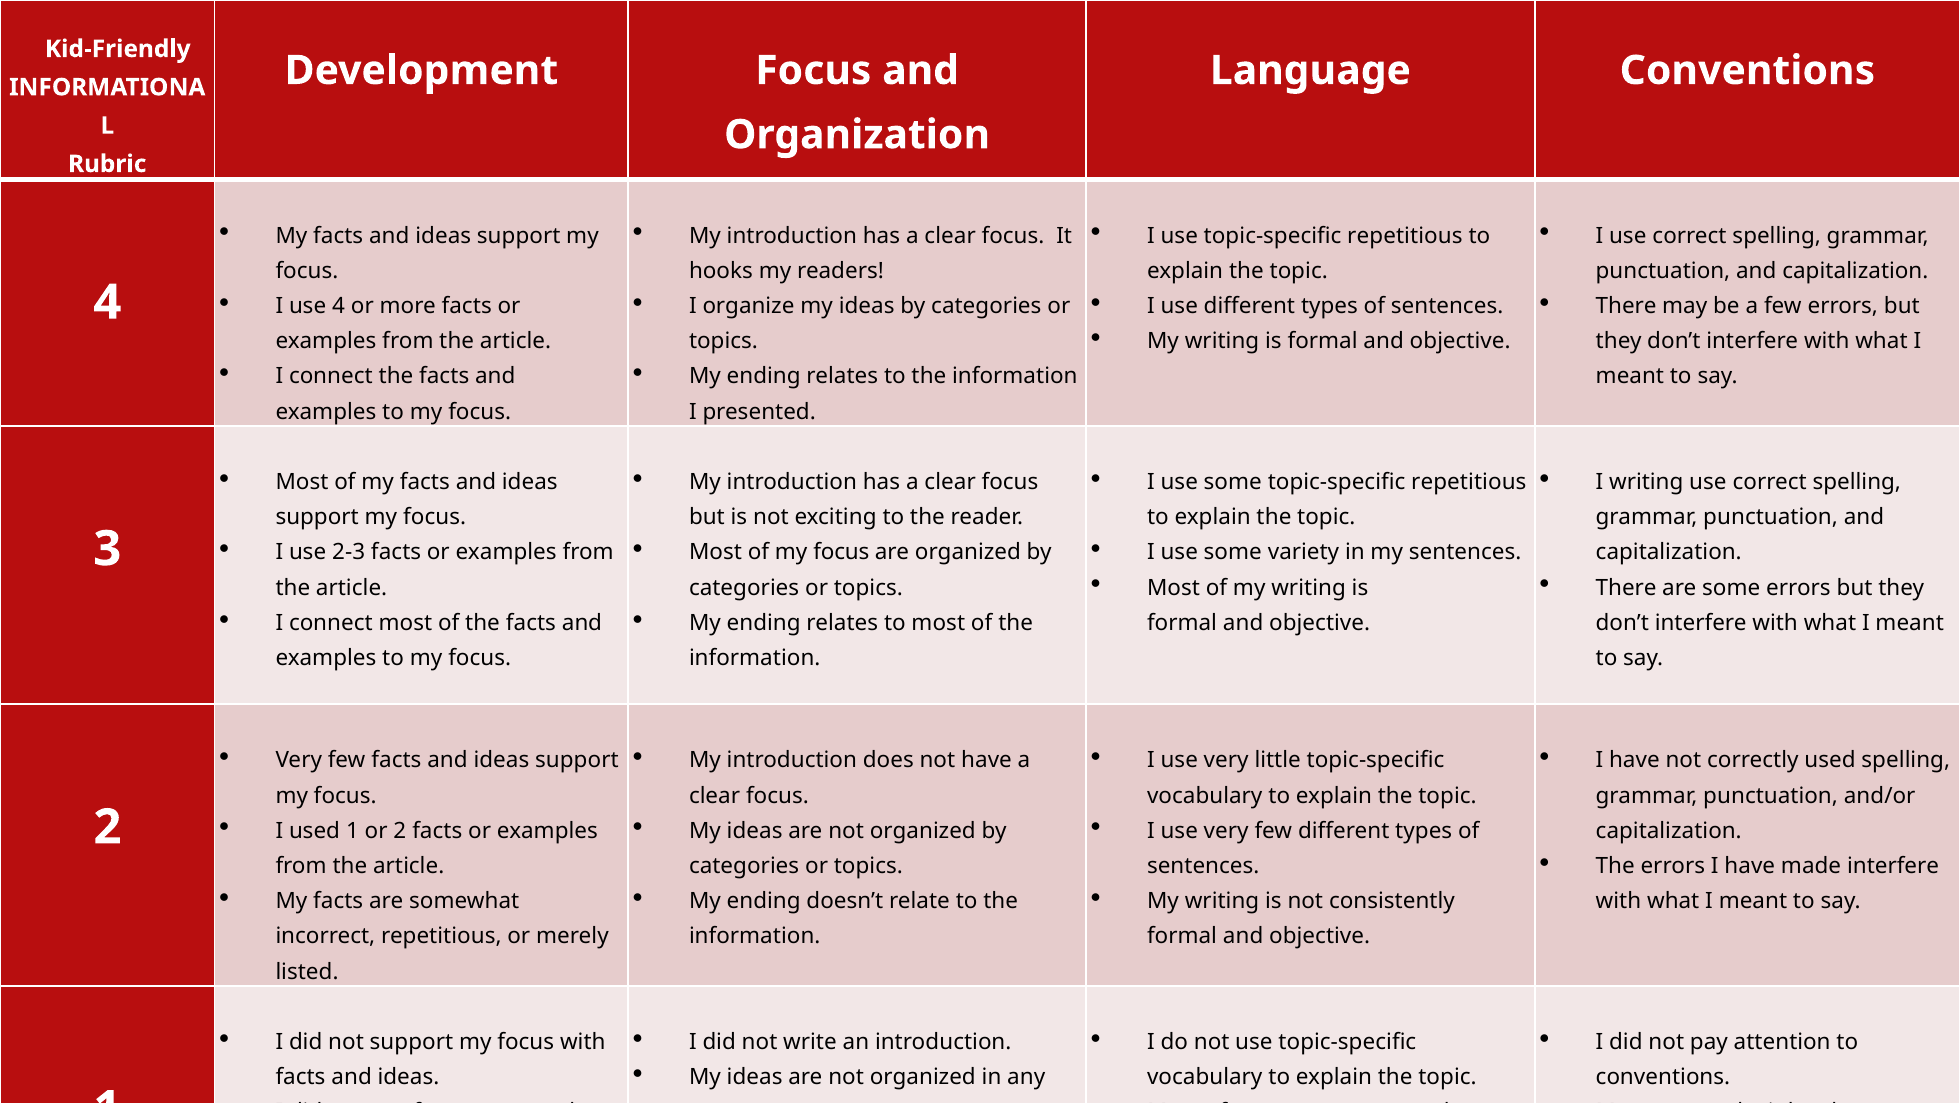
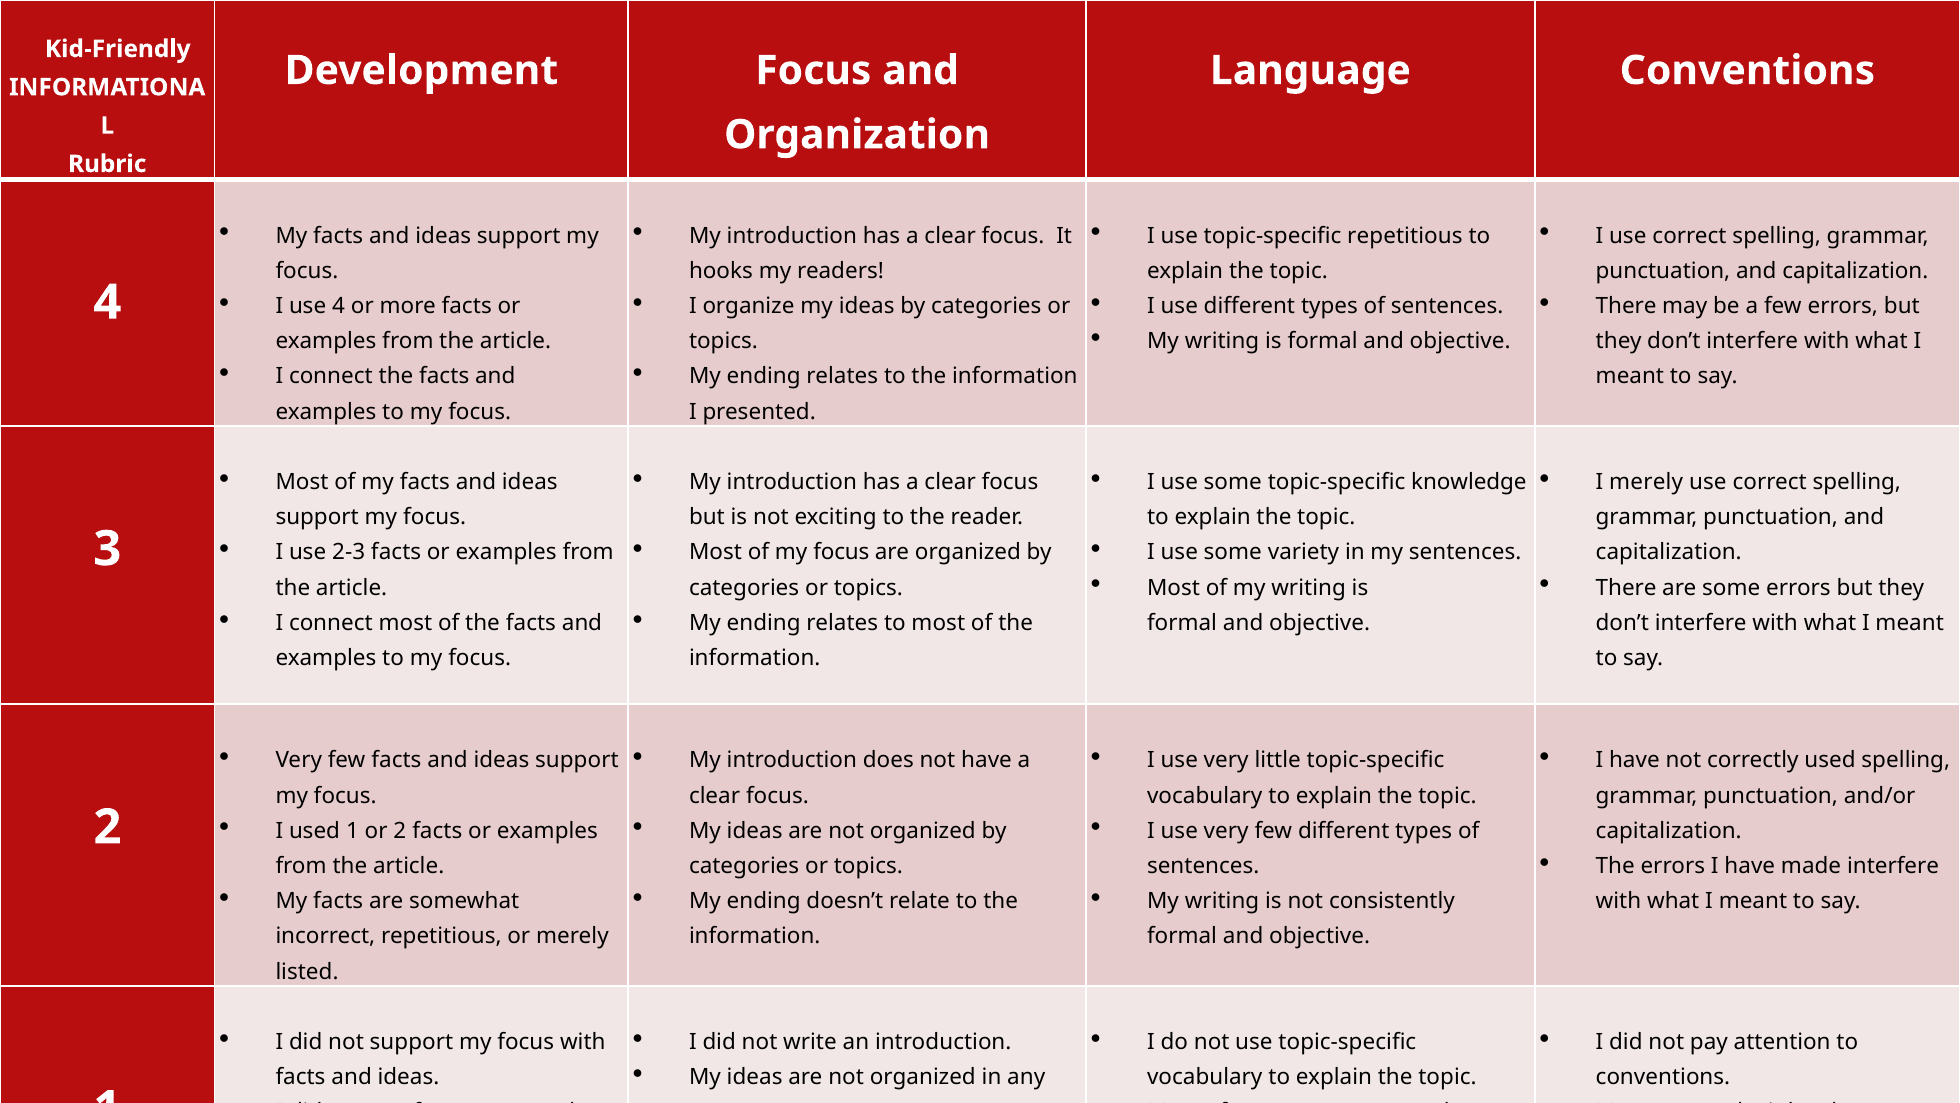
some topic-specific repetitious: repetitious -> knowledge
I writing: writing -> merely
